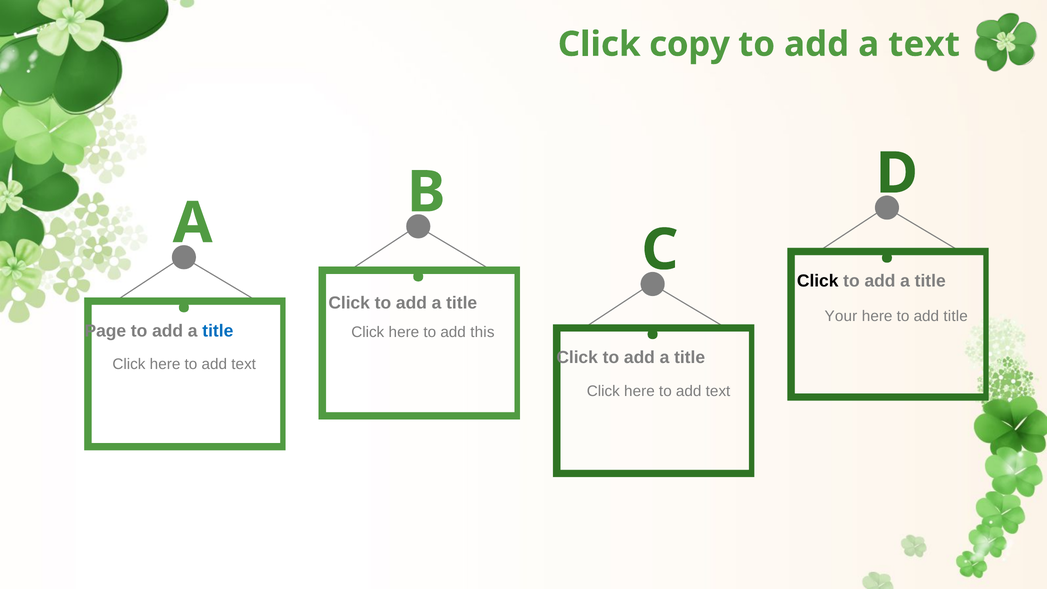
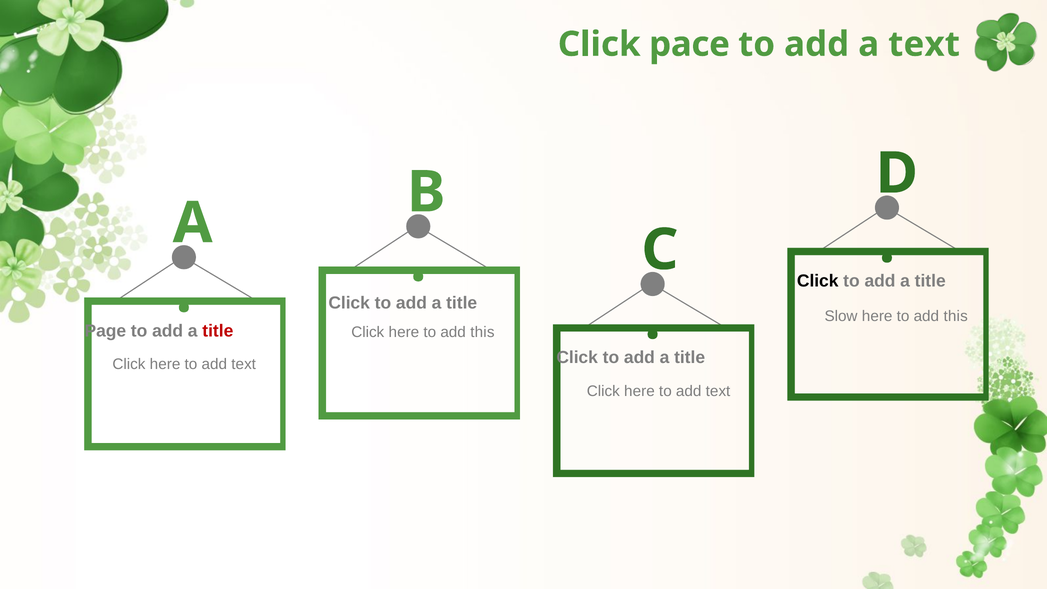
copy: copy -> pace
Your: Your -> Slow
title at (956, 316): title -> this
title at (218, 331) colour: blue -> red
